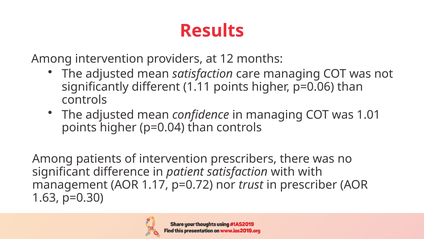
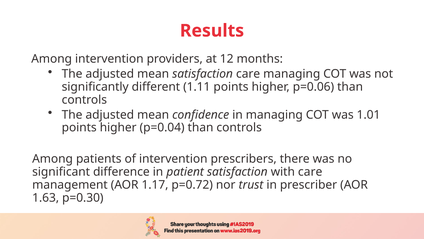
with with: with -> care
